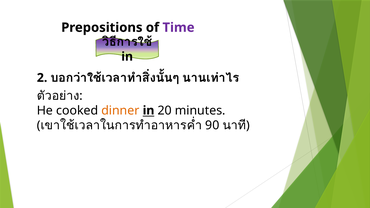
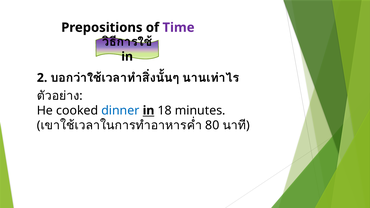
dinner colour: orange -> blue
20: 20 -> 18
90: 90 -> 80
